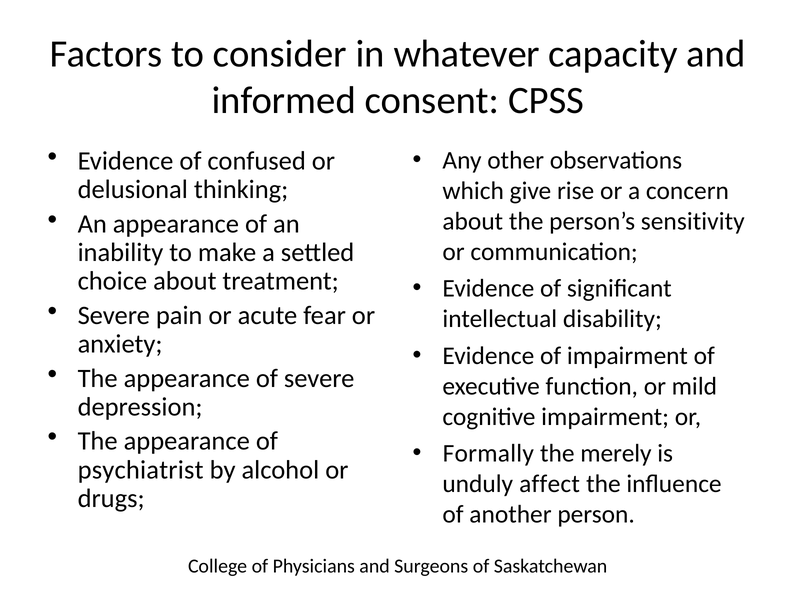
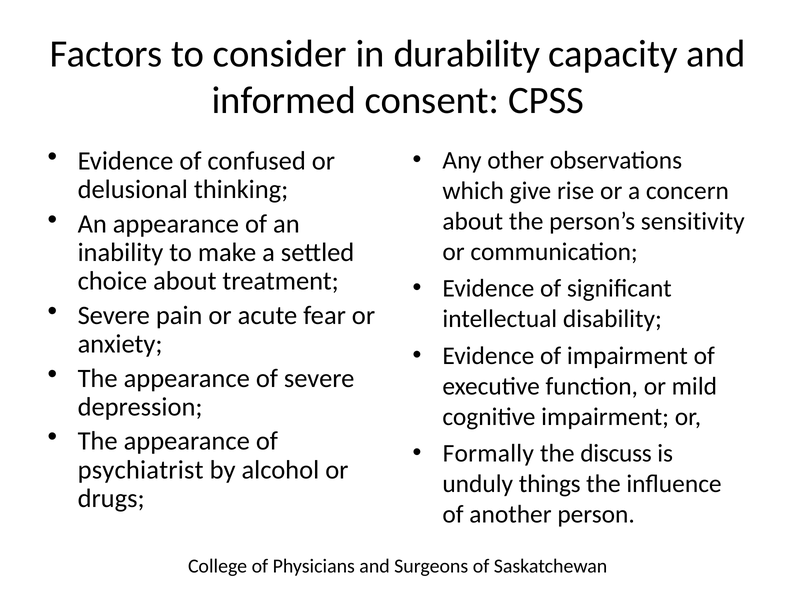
whatever: whatever -> durability
merely: merely -> discuss
affect: affect -> things
